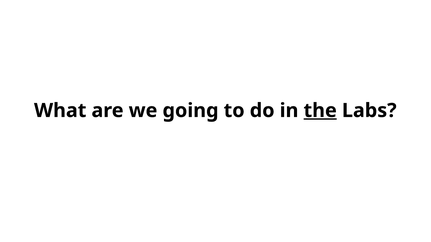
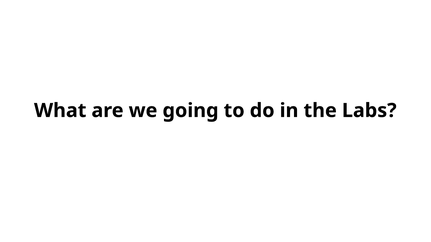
the underline: present -> none
